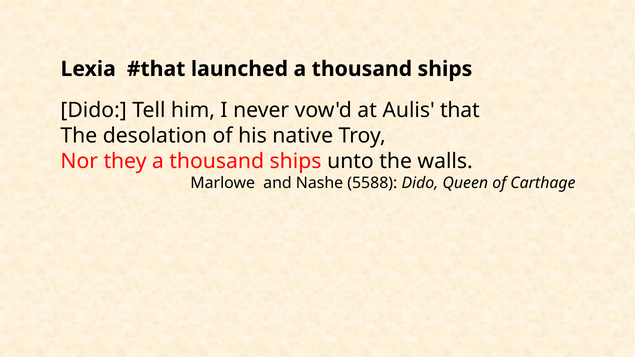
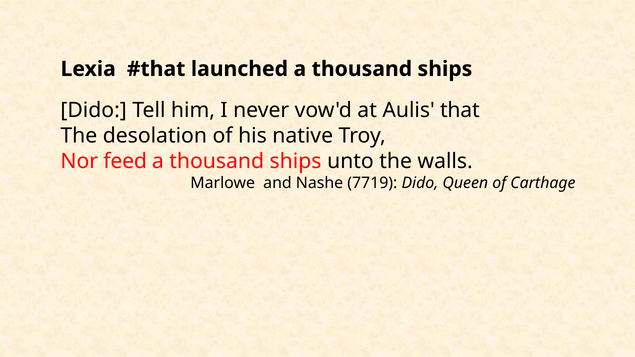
they: they -> feed
5588: 5588 -> 7719
